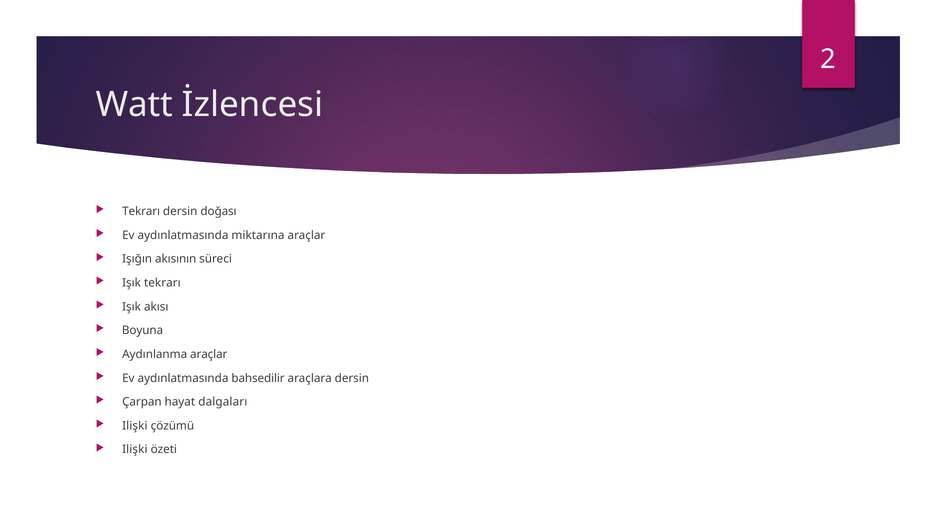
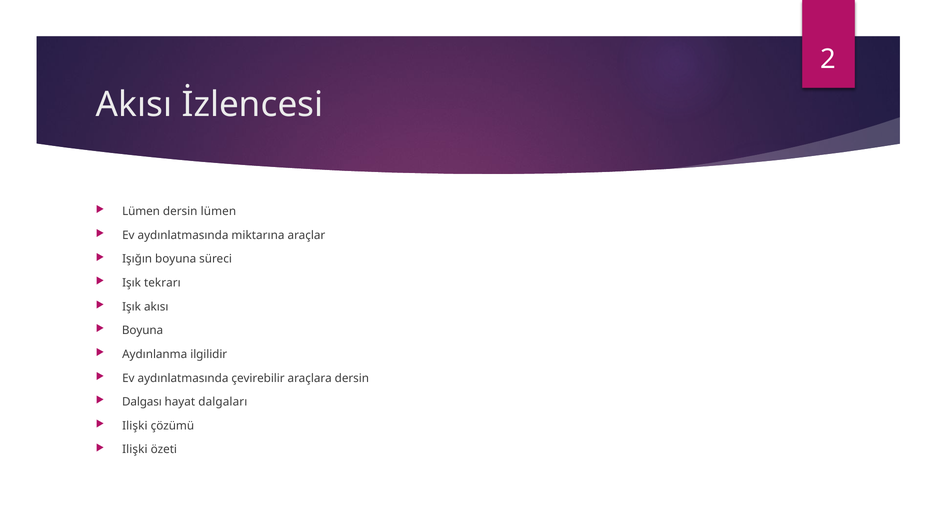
Watt at (134, 104): Watt -> Akısı
Tekrarı at (141, 211): Tekrarı -> Lümen
dersin doğası: doğası -> lümen
Işığın akısının: akısının -> boyuna
Aydınlanma araçlar: araçlar -> ilgilidir
bahsedilir: bahsedilir -> çevirebilir
Çarpan: Çarpan -> Dalgası
